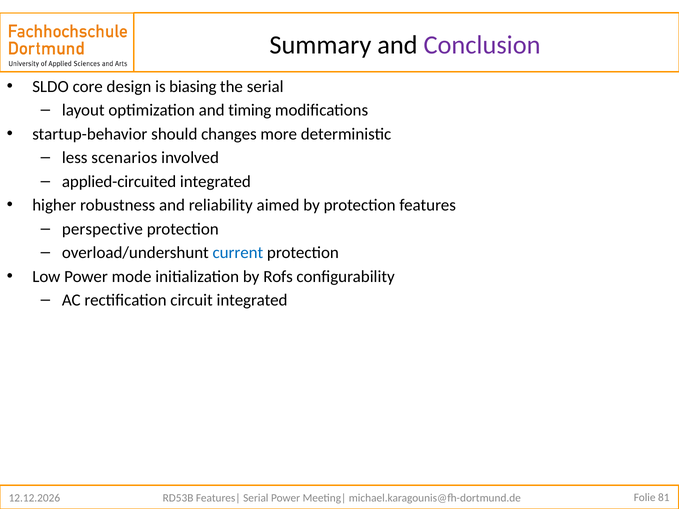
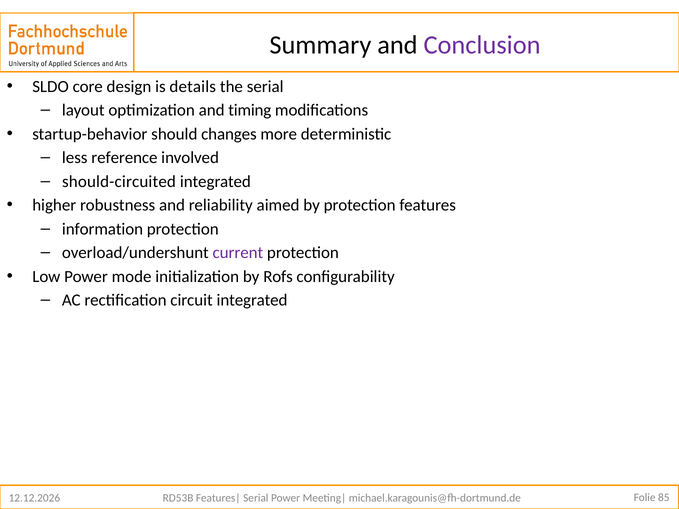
biasing: biasing -> details
scenarios: scenarios -> reference
applied-circuited: applied-circuited -> should-circuited
perspective: perspective -> information
current colour: blue -> purple
81: 81 -> 85
